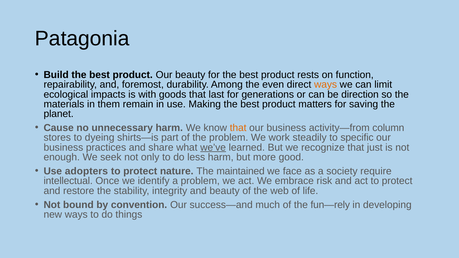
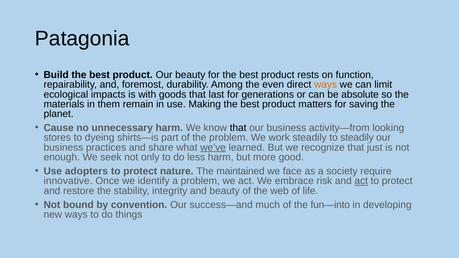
direction: direction -> absolute
that at (238, 128) colour: orange -> black
column: column -> looking
to specific: specific -> steadily
intellectual: intellectual -> innovative
act at (361, 181) underline: none -> present
fun—rely: fun—rely -> fun—into
